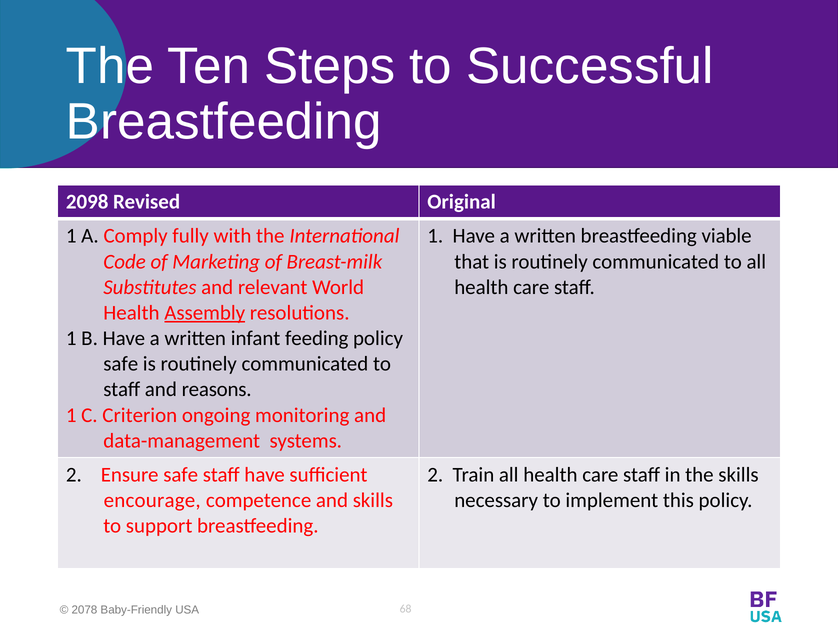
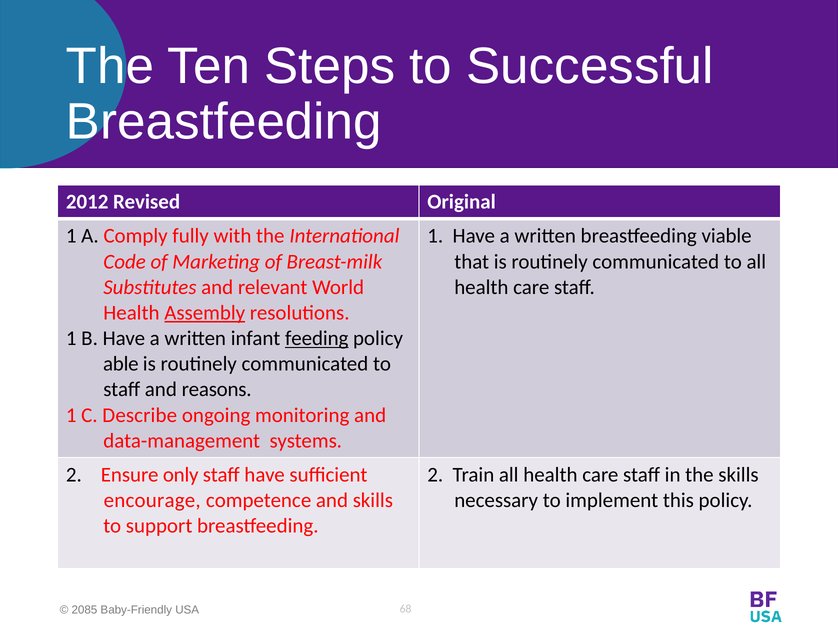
2098: 2098 -> 2012
feeding underline: none -> present
safe at (121, 364): safe -> able
Criterion: Criterion -> Describe
Ensure safe: safe -> only
2078: 2078 -> 2085
